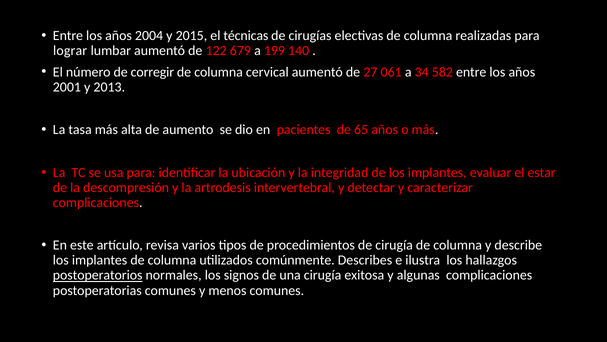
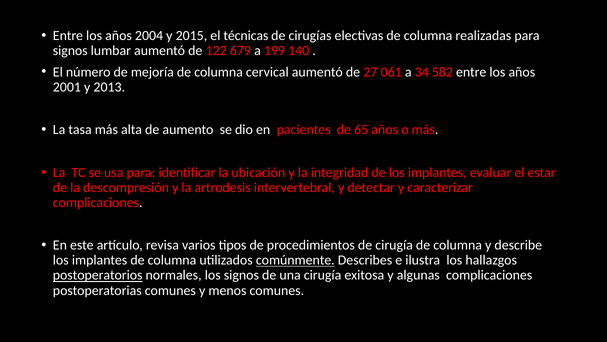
lograr at (70, 50): lograr -> signos
corregir: corregir -> mejoría
comúnmente underline: none -> present
